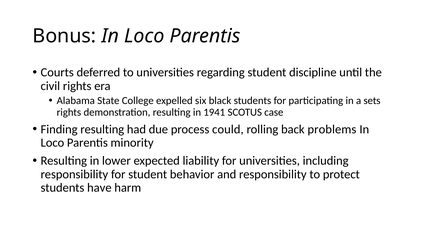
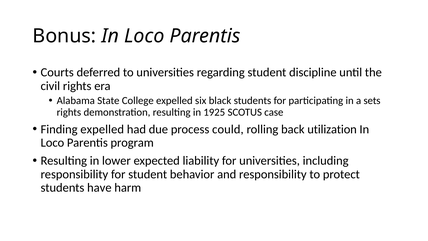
1941: 1941 -> 1925
Finding resulting: resulting -> expelled
problems: problems -> utilization
minority: minority -> program
